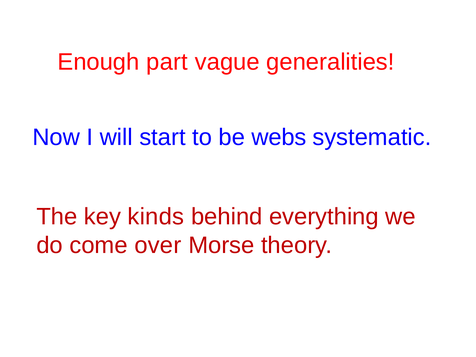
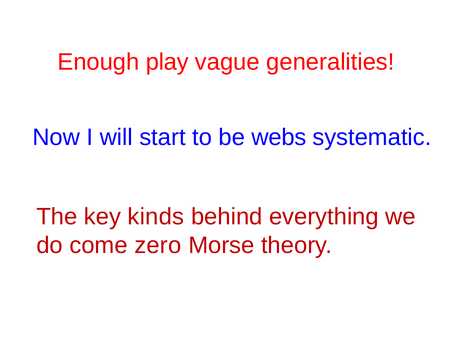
part: part -> play
over: over -> zero
